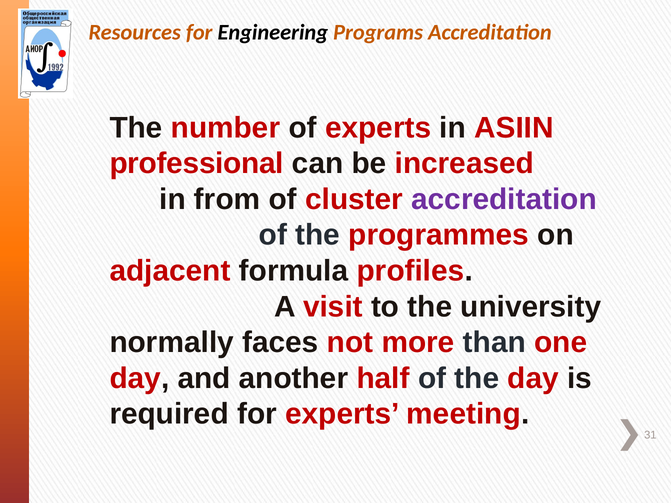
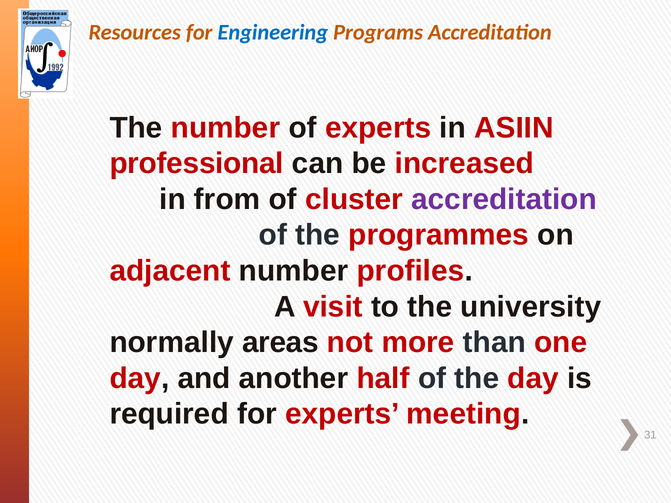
Engineering colour: black -> blue
adjacent formula: formula -> number
faces: faces -> areas
